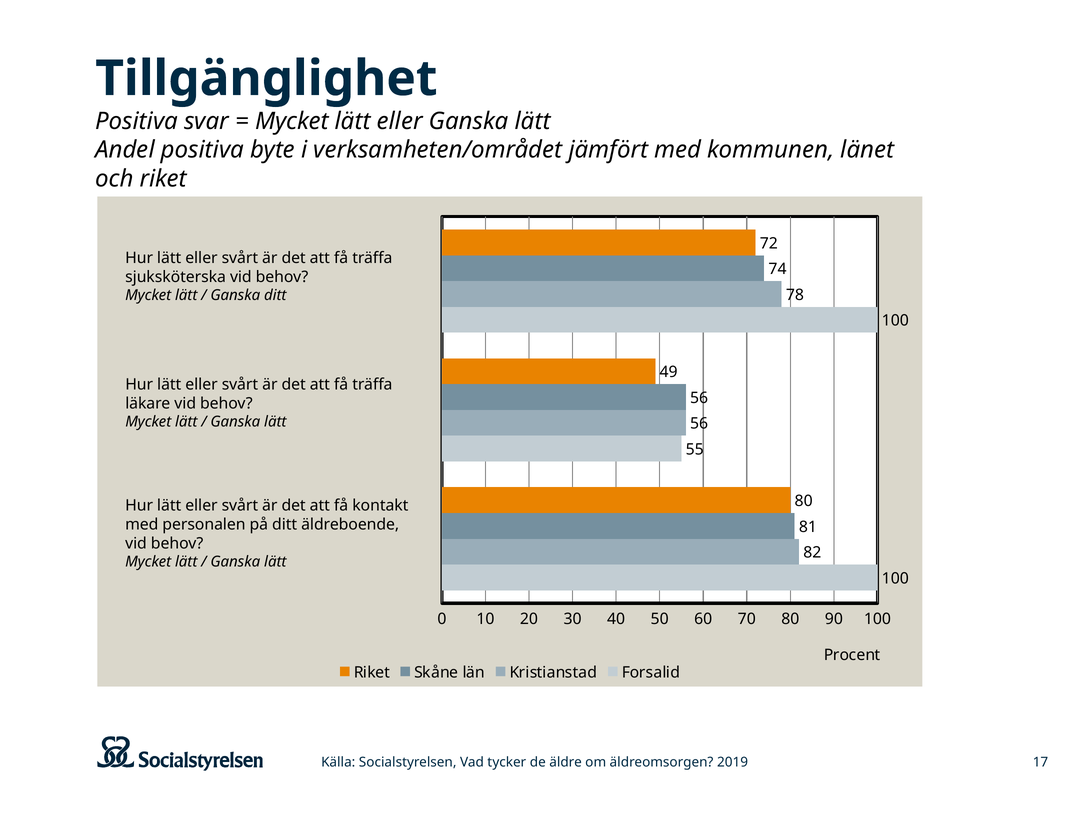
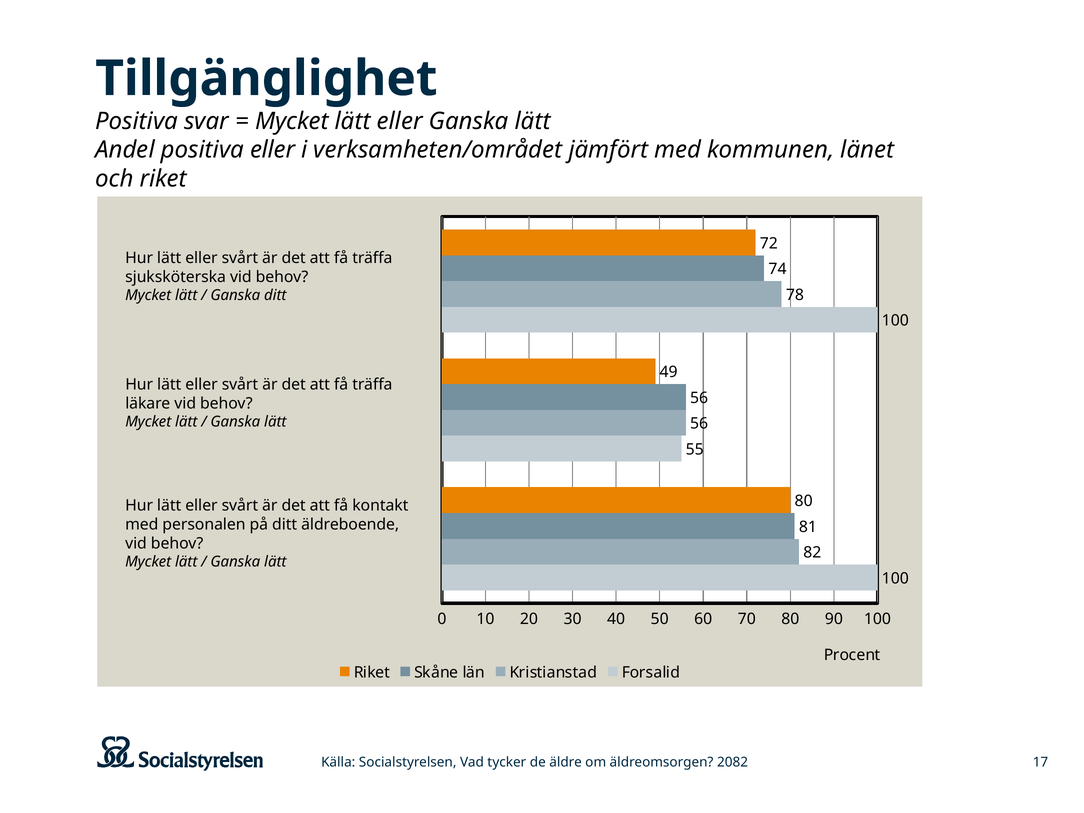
positiva byte: byte -> eller
2019: 2019 -> 2082
